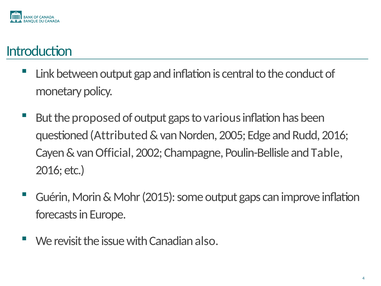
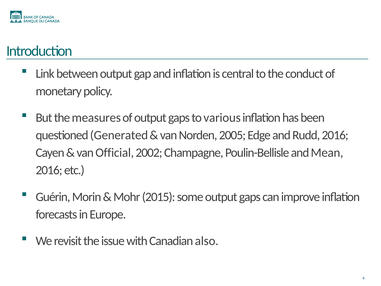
proposed: proposed -> measures
Attributed: Attributed -> Generated
Table: Table -> Mean
